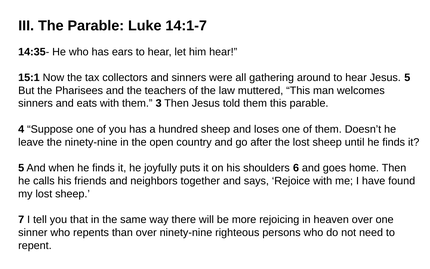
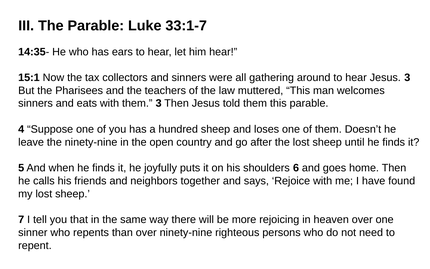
14:1-7: 14:1-7 -> 33:1-7
Jesus 5: 5 -> 3
